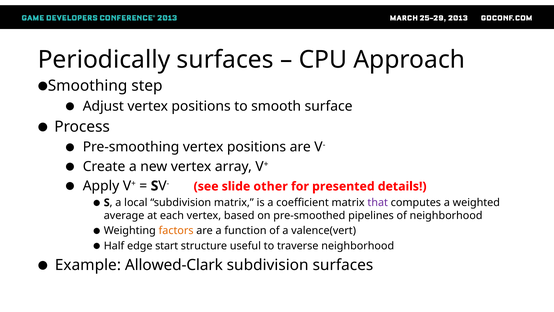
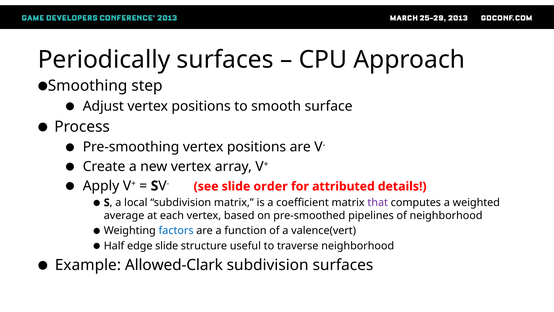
other: other -> order
presented: presented -> attributed
factors colour: orange -> blue
edge start: start -> slide
